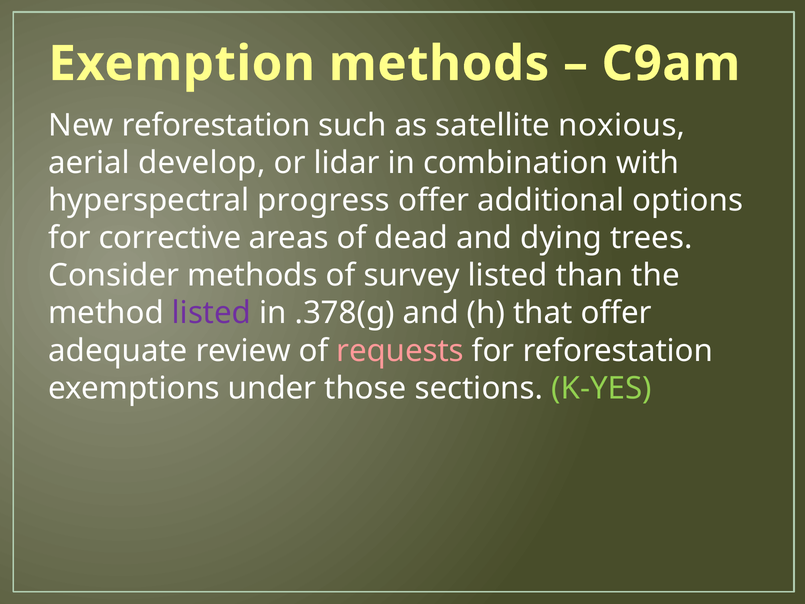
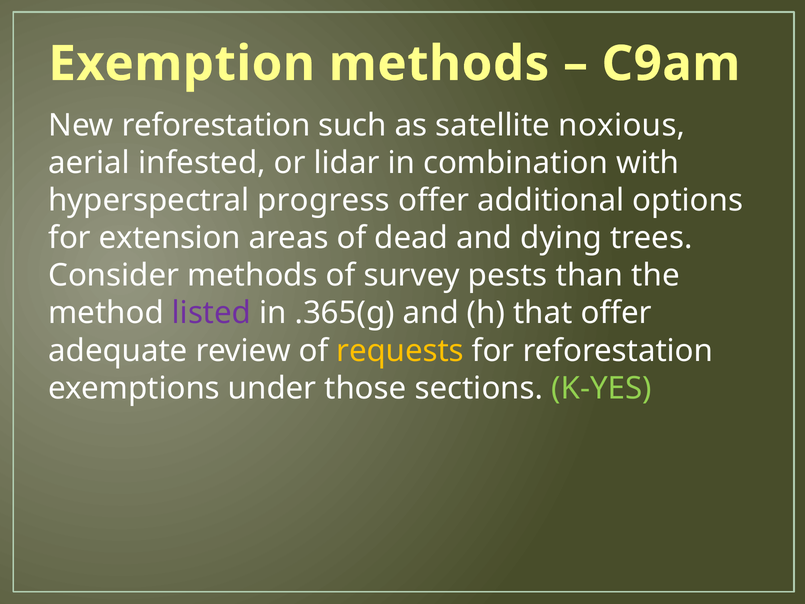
develop: develop -> infested
corrective: corrective -> extension
survey listed: listed -> pests
.378(g: .378(g -> .365(g
requests colour: pink -> yellow
